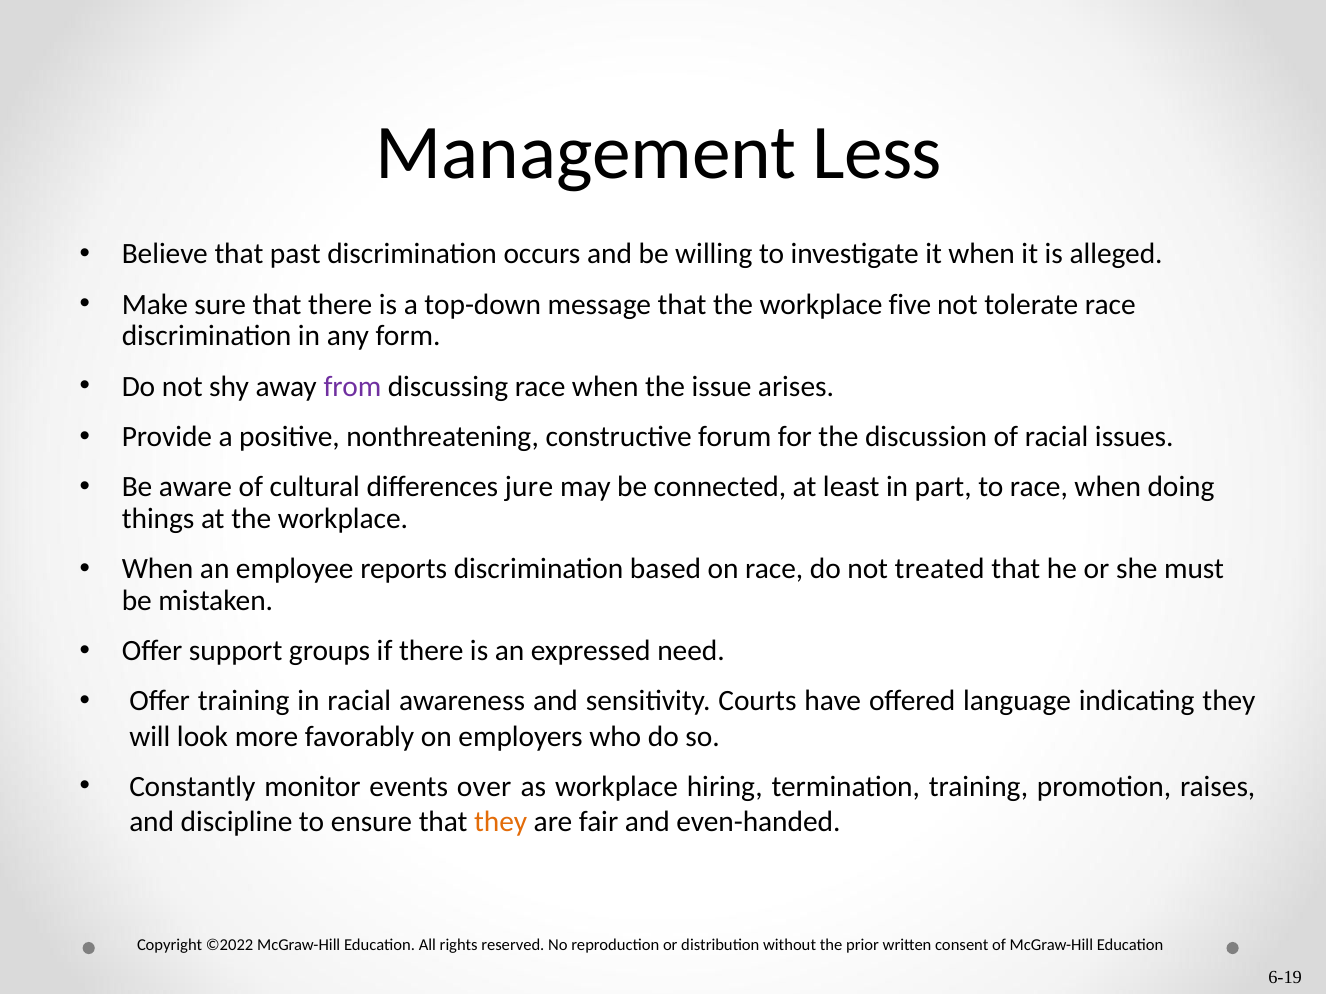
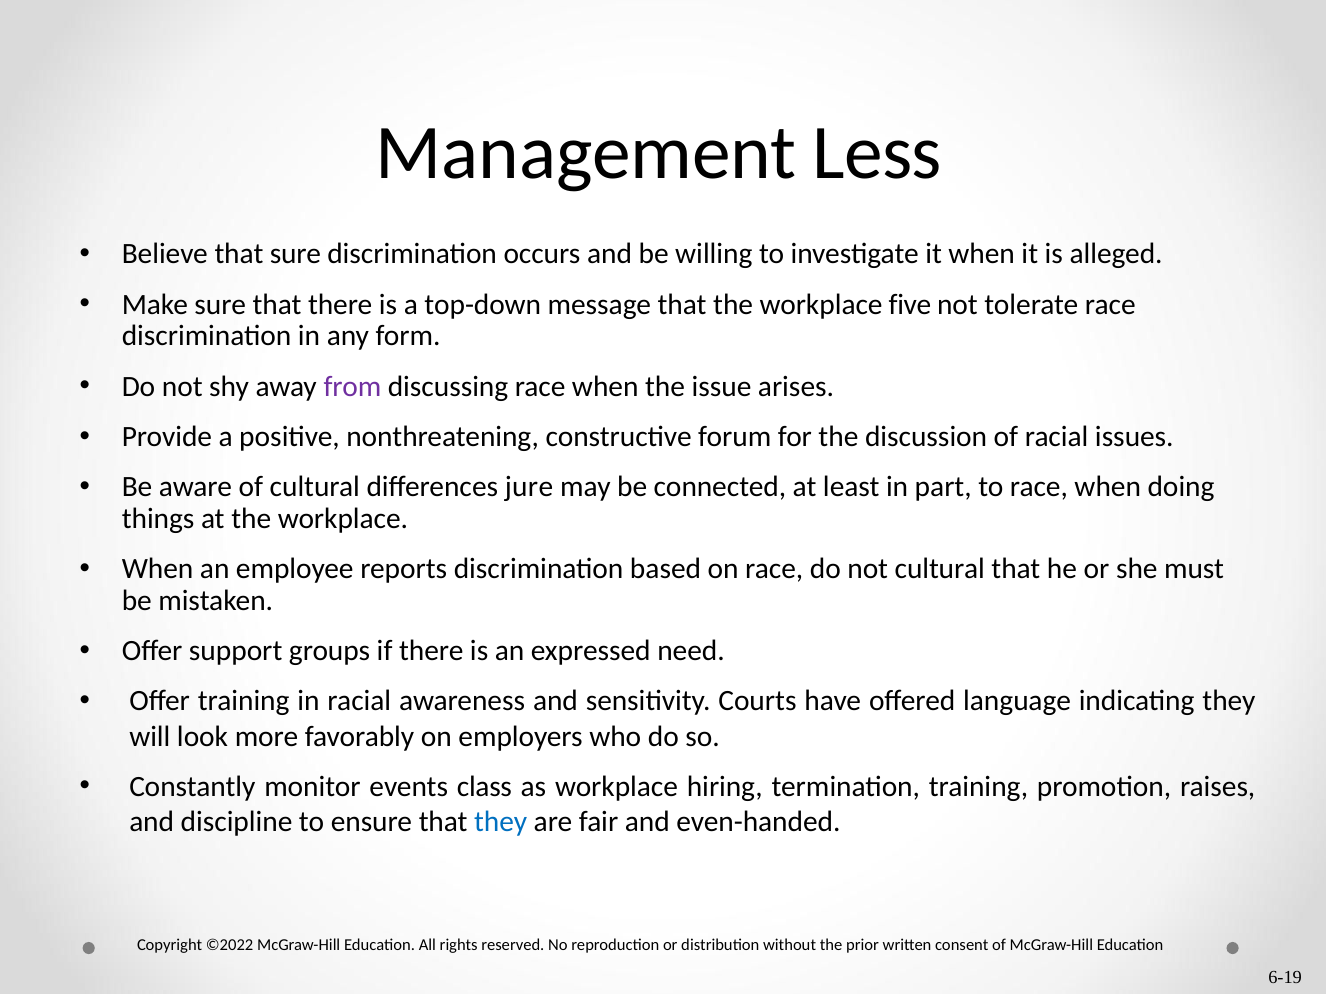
that past: past -> sure
not treated: treated -> cultural
over: over -> class
they at (501, 822) colour: orange -> blue
